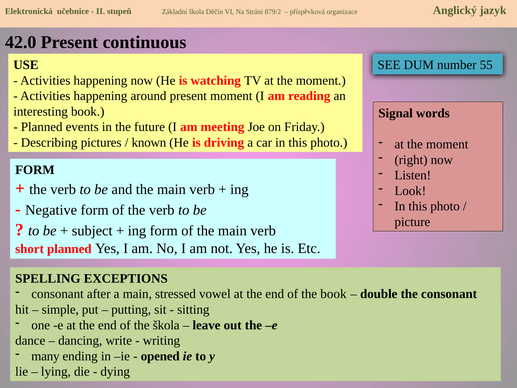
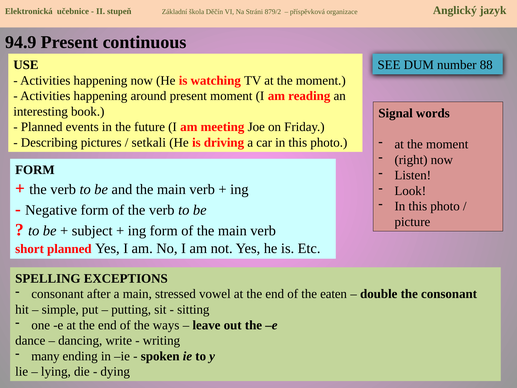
42.0: 42.0 -> 94.9
55: 55 -> 88
known: known -> setkali
the book: book -> eaten
the škola: škola -> ways
opened: opened -> spoken
